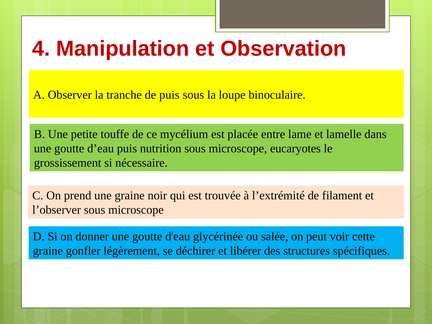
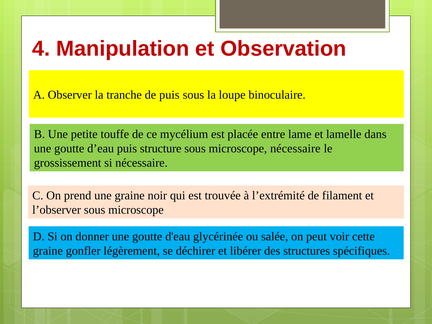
nutrition: nutrition -> structure
microscope eucaryotes: eucaryotes -> nécessaire
